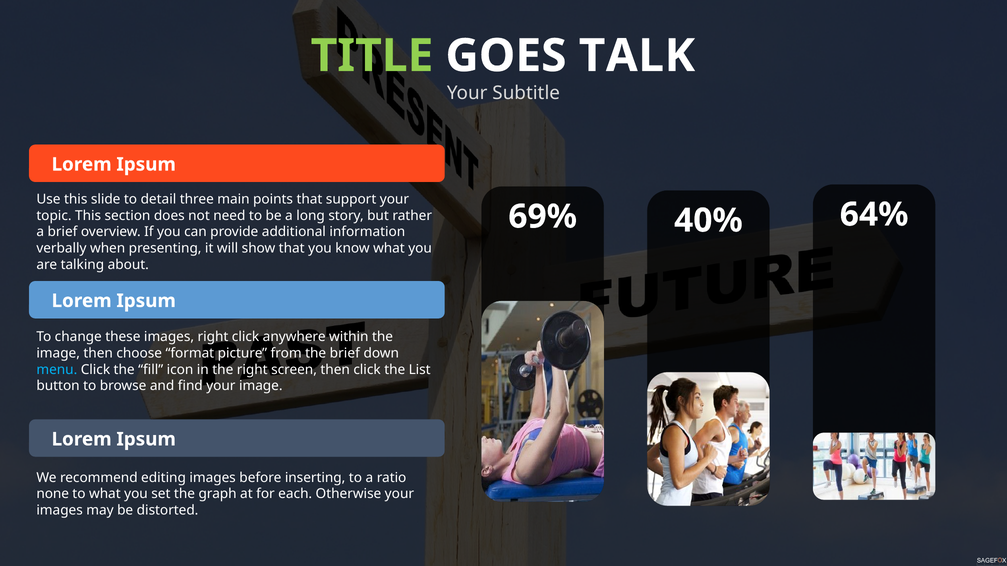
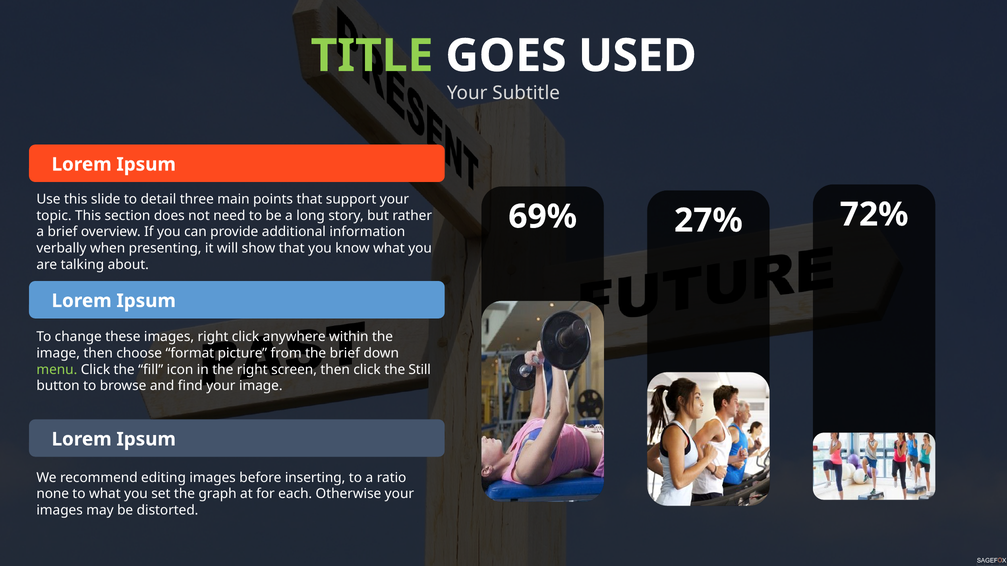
TALK: TALK -> USED
64%: 64% -> 72%
40%: 40% -> 27%
menu colour: light blue -> light green
List: List -> Still
